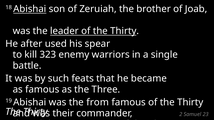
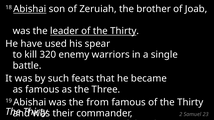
after: after -> have
323: 323 -> 320
